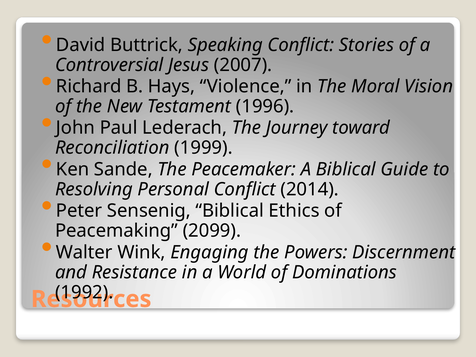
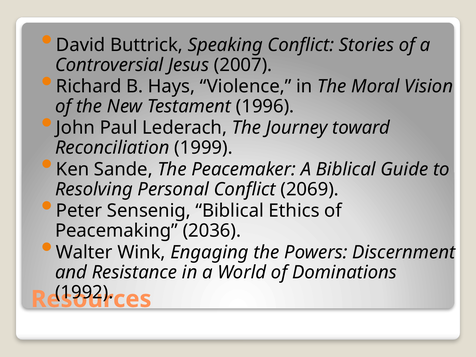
2014: 2014 -> 2069
2099: 2099 -> 2036
